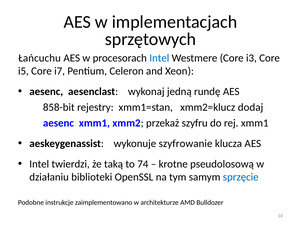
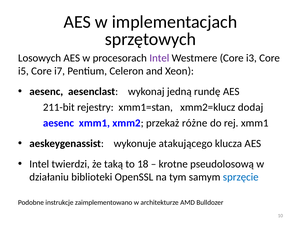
Łańcuchu: Łańcuchu -> Losowych
Intel at (159, 58) colour: blue -> purple
858-bit: 858-bit -> 211-bit
szyfru: szyfru -> różne
szyfrowanie: szyfrowanie -> atakującego
74: 74 -> 18
